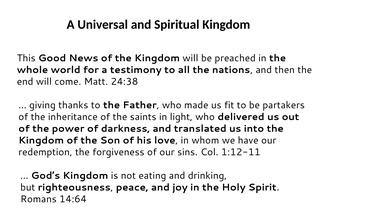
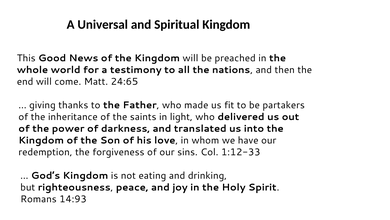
24:38: 24:38 -> 24:65
1:12-11: 1:12-11 -> 1:12-33
14:64: 14:64 -> 14:93
